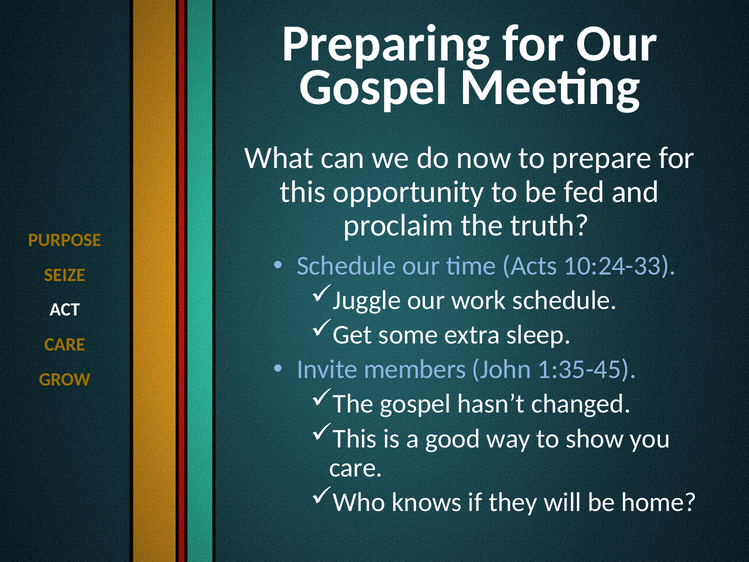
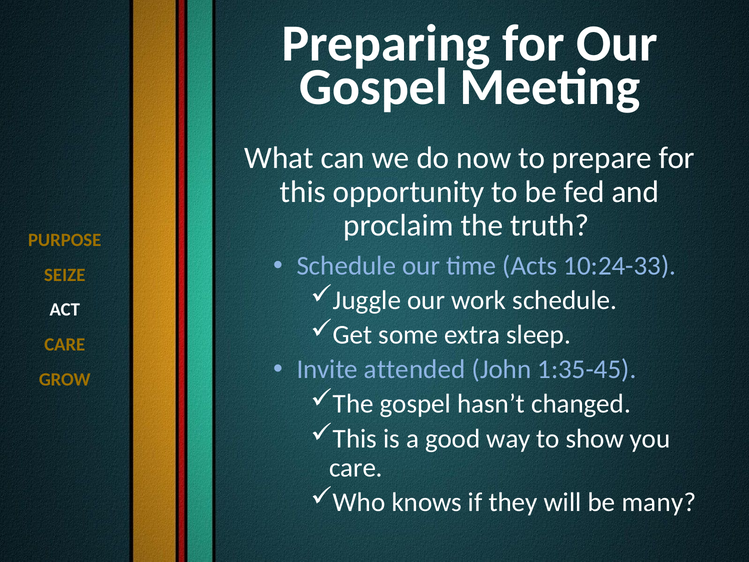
members: members -> attended
home: home -> many
